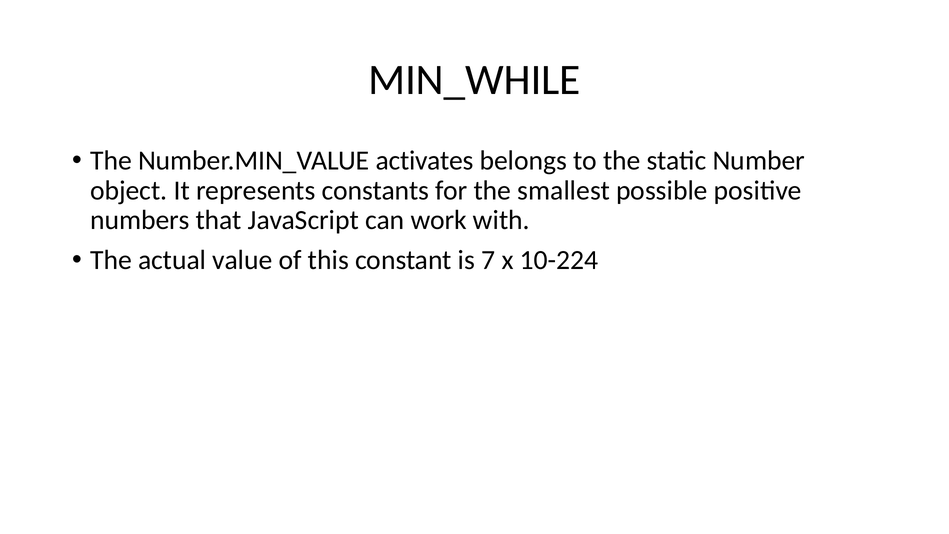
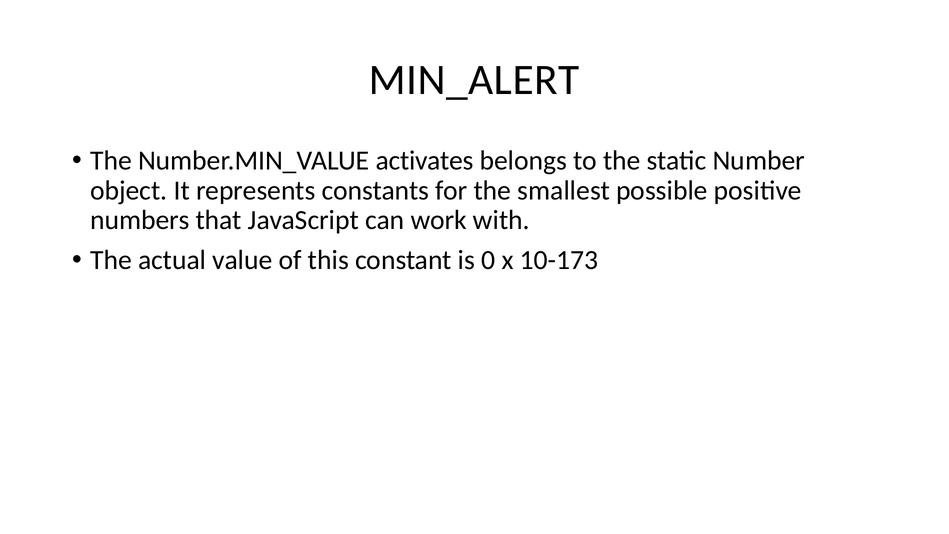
MIN_WHILE: MIN_WHILE -> MIN_ALERT
7: 7 -> 0
10-224: 10-224 -> 10-173
